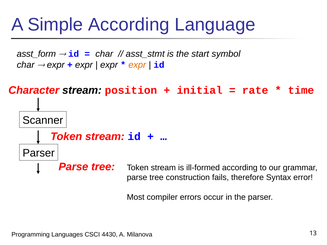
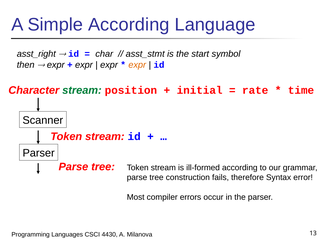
asst_form: asst_form -> asst_right
char at (26, 65): char -> then
stream at (82, 90) colour: black -> green
